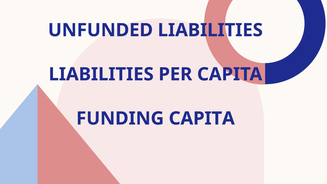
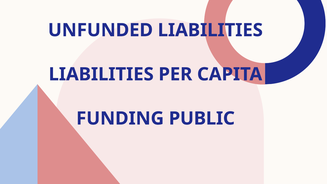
FUNDING CAPITA: CAPITA -> PUBLIC
